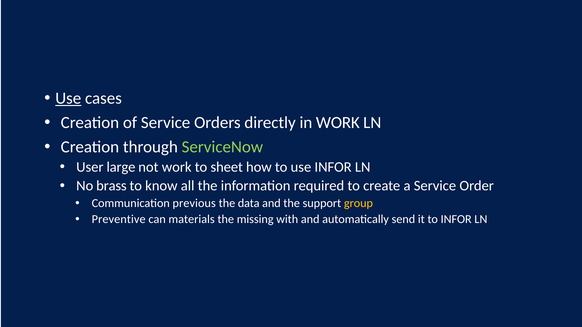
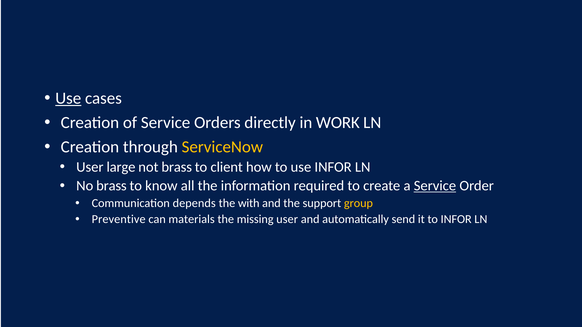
ServiceNow colour: light green -> yellow
not work: work -> brass
sheet: sheet -> client
Service at (435, 186) underline: none -> present
previous: previous -> depends
data: data -> with
missing with: with -> user
